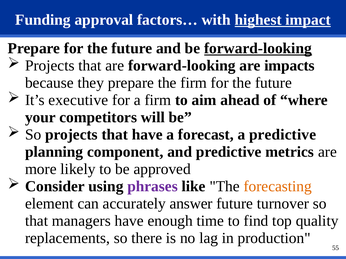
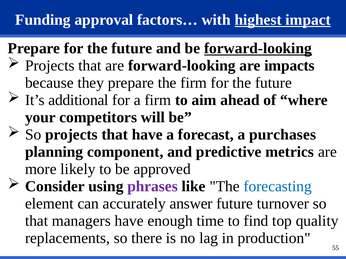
executive: executive -> additional
a predictive: predictive -> purchases
forecasting colour: orange -> blue
